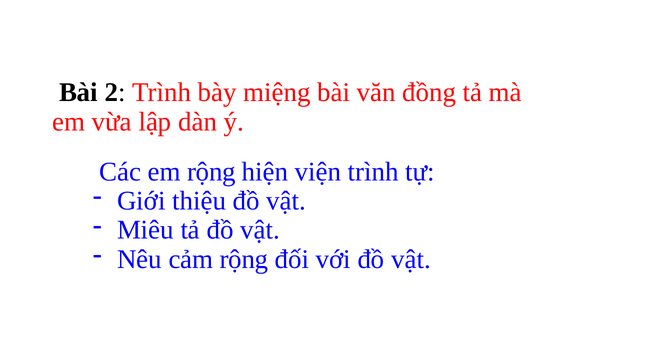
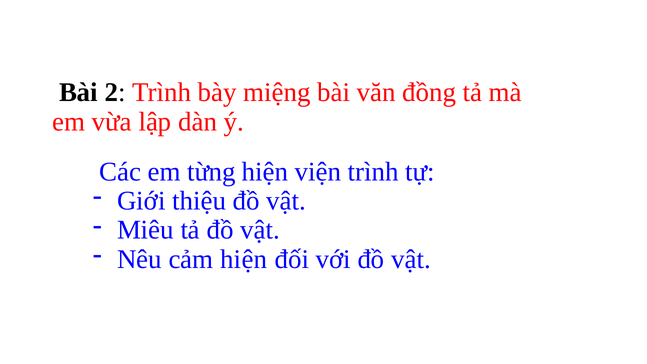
em rộng: rộng -> từng
cảm rộng: rộng -> hiện
